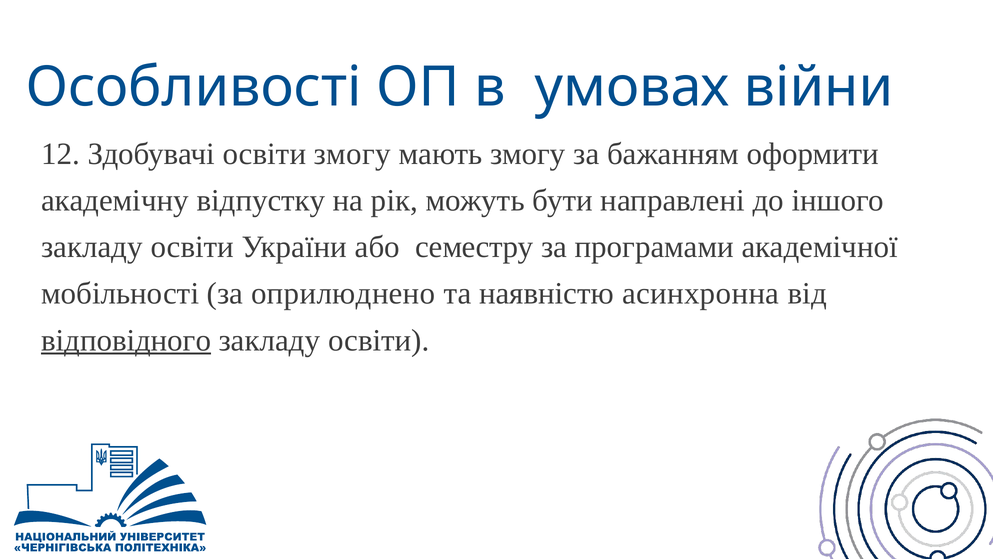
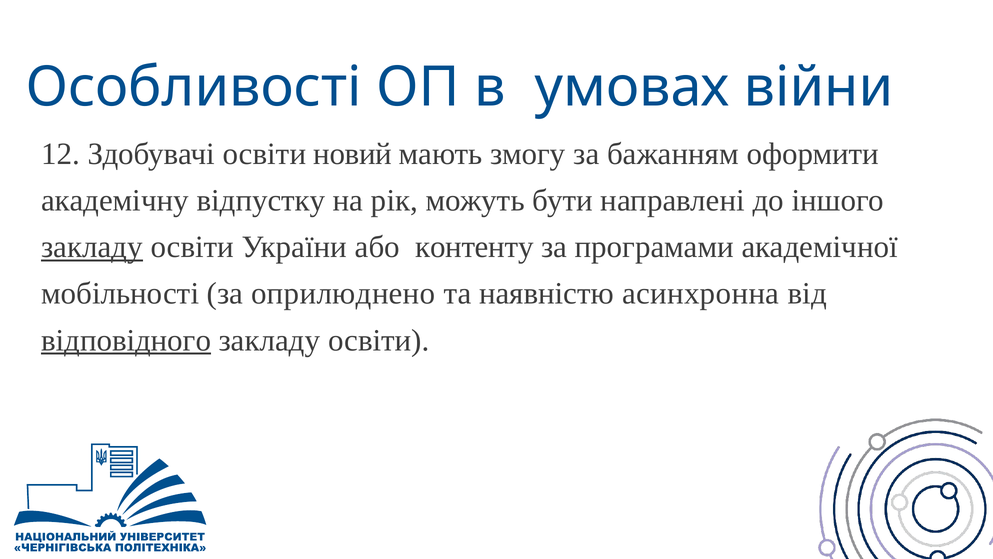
освіти змогу: змогу -> новий
закладу at (92, 247) underline: none -> present
семестру: семестру -> контенту
